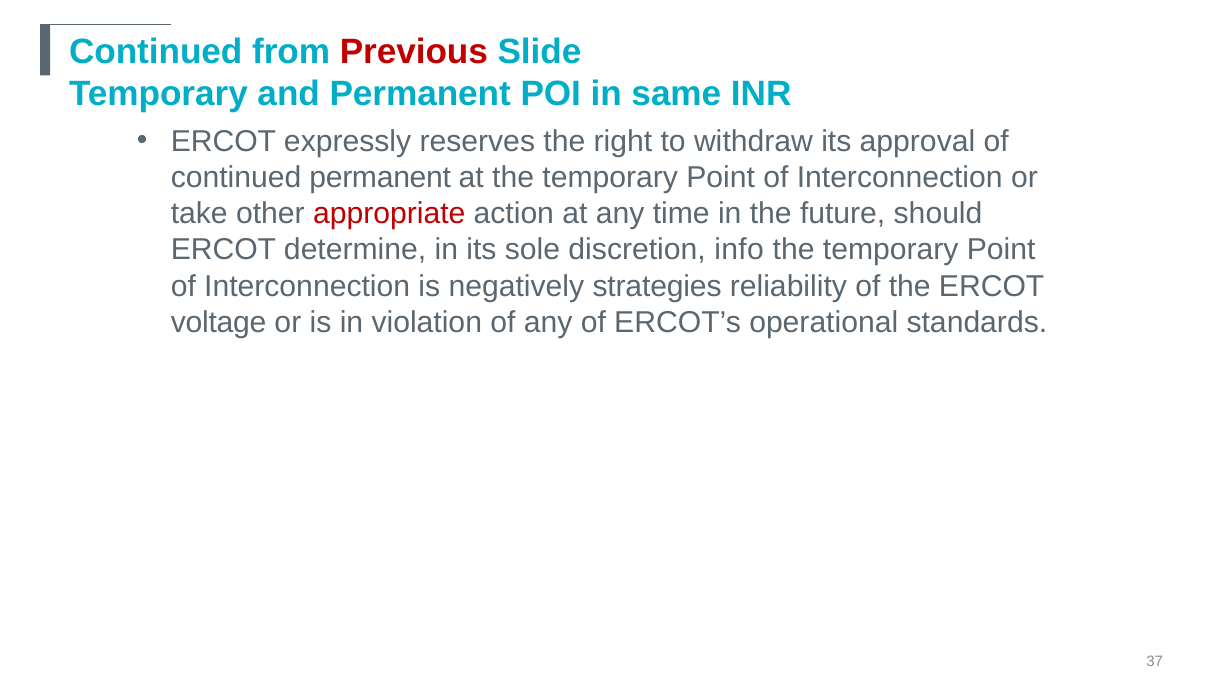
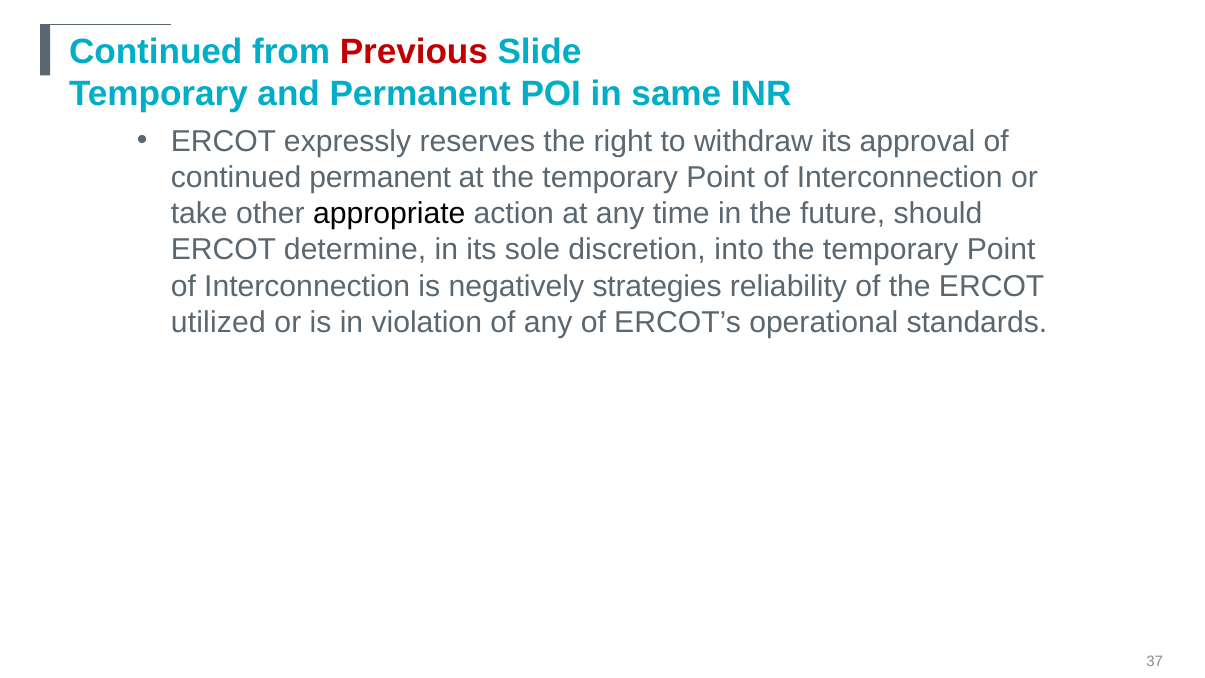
appropriate colour: red -> black
info: info -> into
voltage: voltage -> utilized
